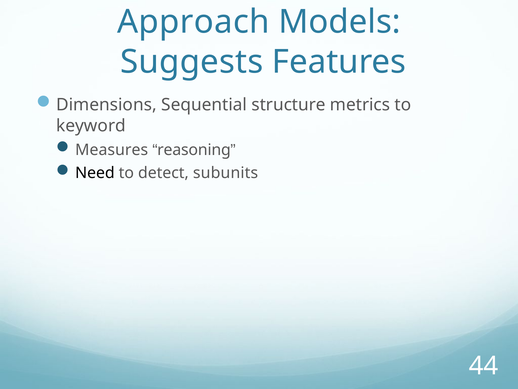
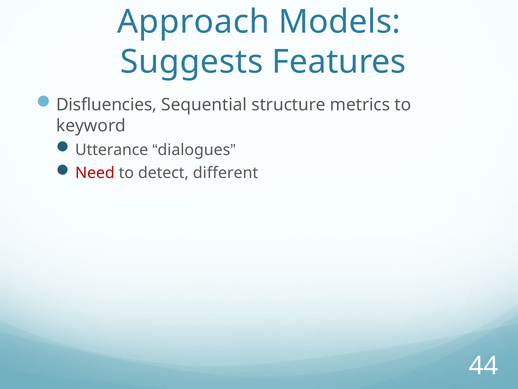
Dimensions: Dimensions -> Disfluencies
Measures: Measures -> Utterance
reasoning: reasoning -> dialogues
Need colour: black -> red
subunits: subunits -> different
